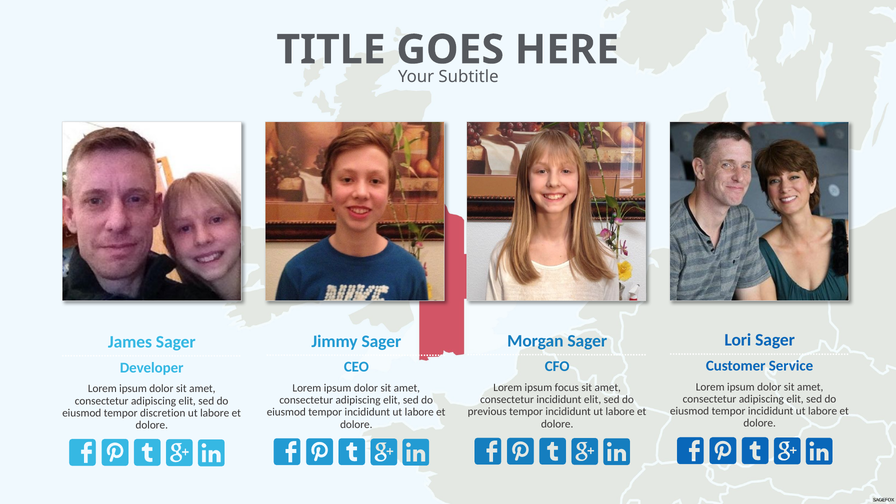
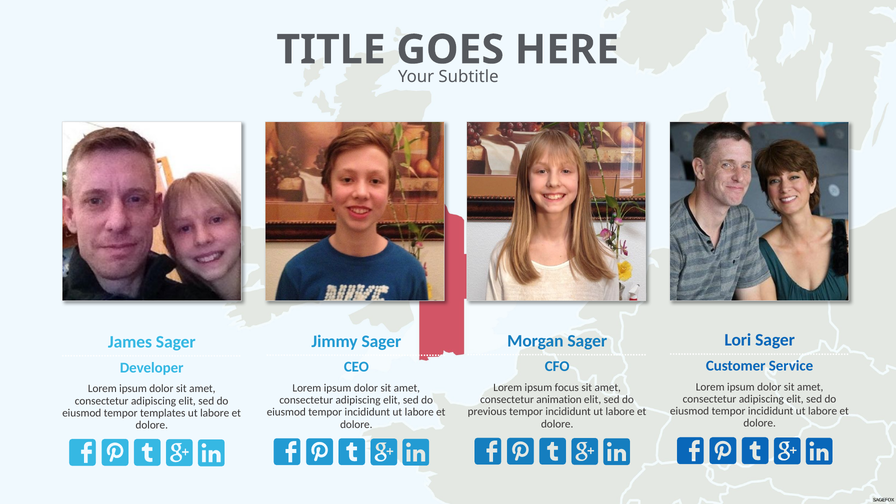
consectetur incididunt: incididunt -> animation
discretion: discretion -> templates
